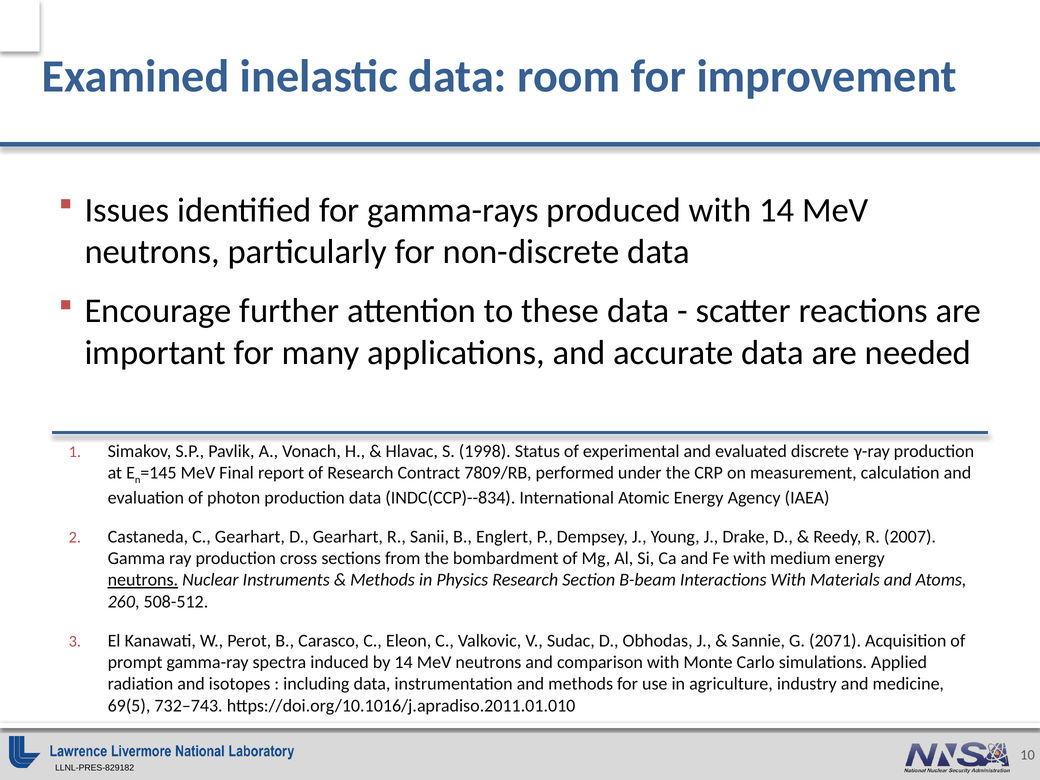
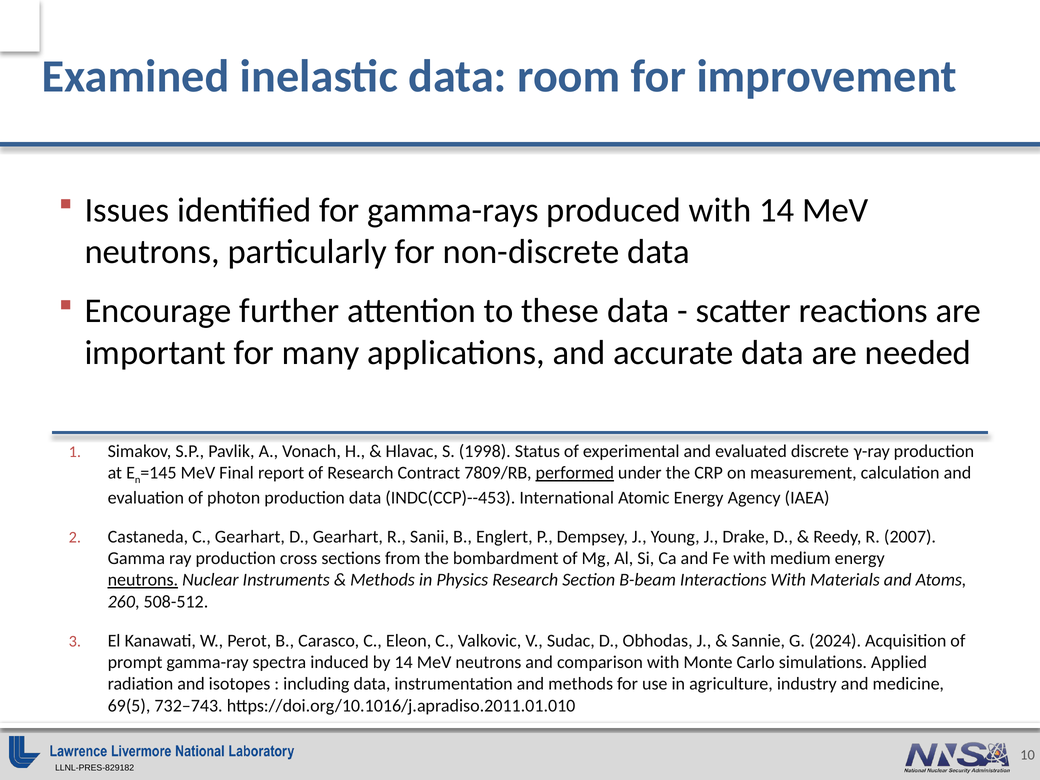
performed underline: none -> present
INDC(CCP)--834: INDC(CCP)--834 -> INDC(CCP)--453
2071: 2071 -> 2024
